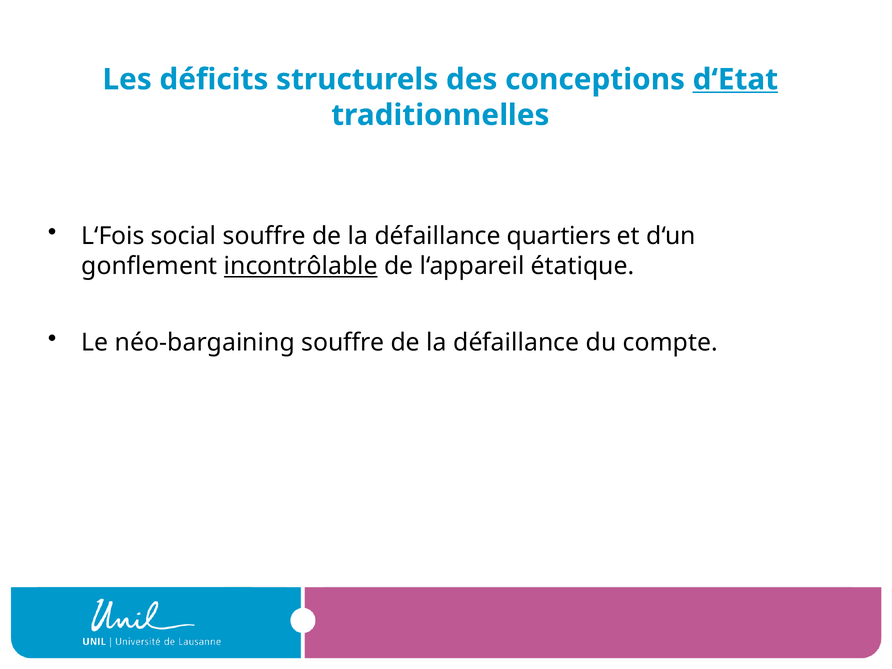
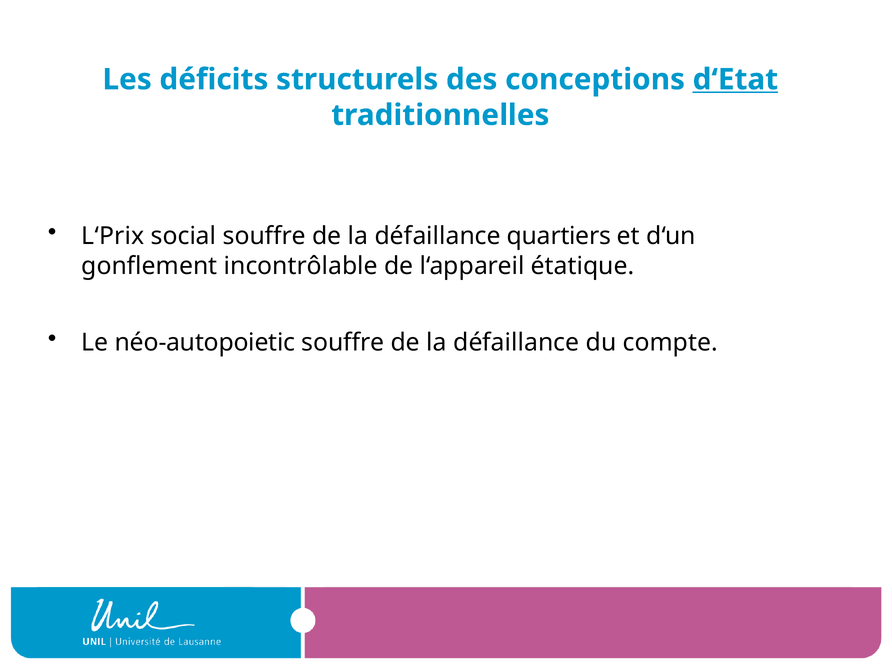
L‘Fois: L‘Fois -> L‘Prix
incontrôlable underline: present -> none
néo-bargaining: néo-bargaining -> néo-autopoietic
